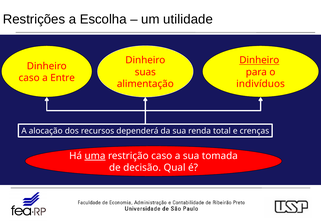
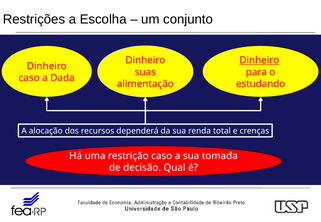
utilidade: utilidade -> conjunto
Entre: Entre -> Dada
indivíduos: indivíduos -> estudando
uma underline: present -> none
